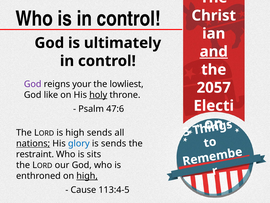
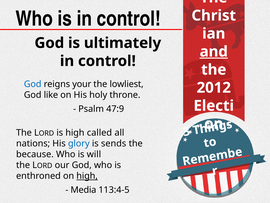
God at (33, 84) colour: purple -> blue
2057: 2057 -> 2012
holy underline: present -> none
47:6: 47:6 -> 47:9
high sends: sends -> called
nations underline: present -> none
restraint: restraint -> because
sits: sits -> will
Cause: Cause -> Media
